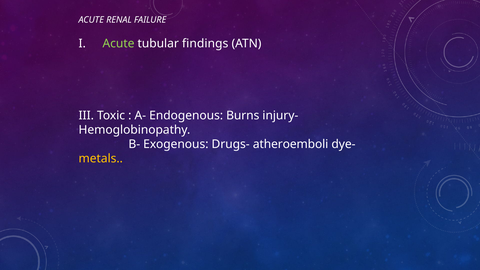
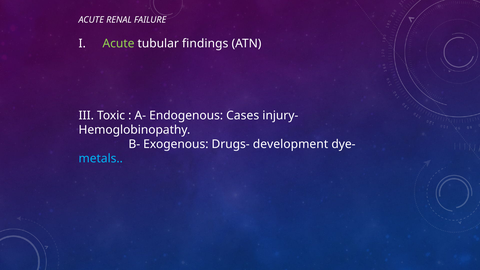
Burns: Burns -> Cases
atheroemboli: atheroemboli -> development
metals colour: yellow -> light blue
